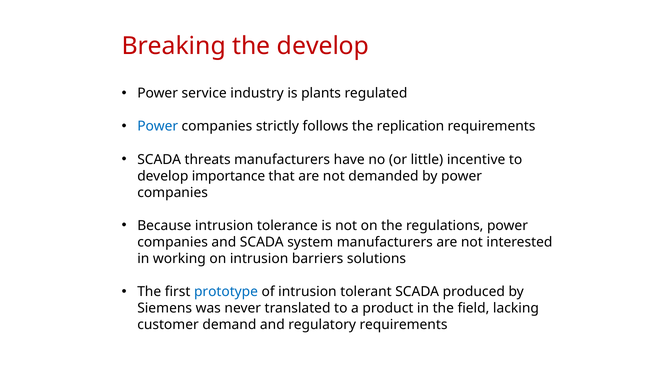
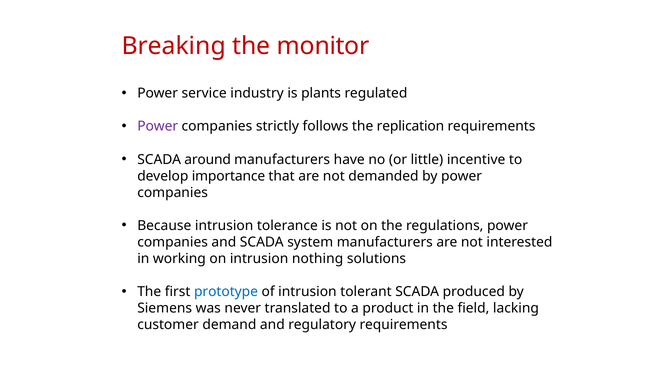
the develop: develop -> monitor
Power at (158, 127) colour: blue -> purple
threats: threats -> around
barriers: barriers -> nothing
